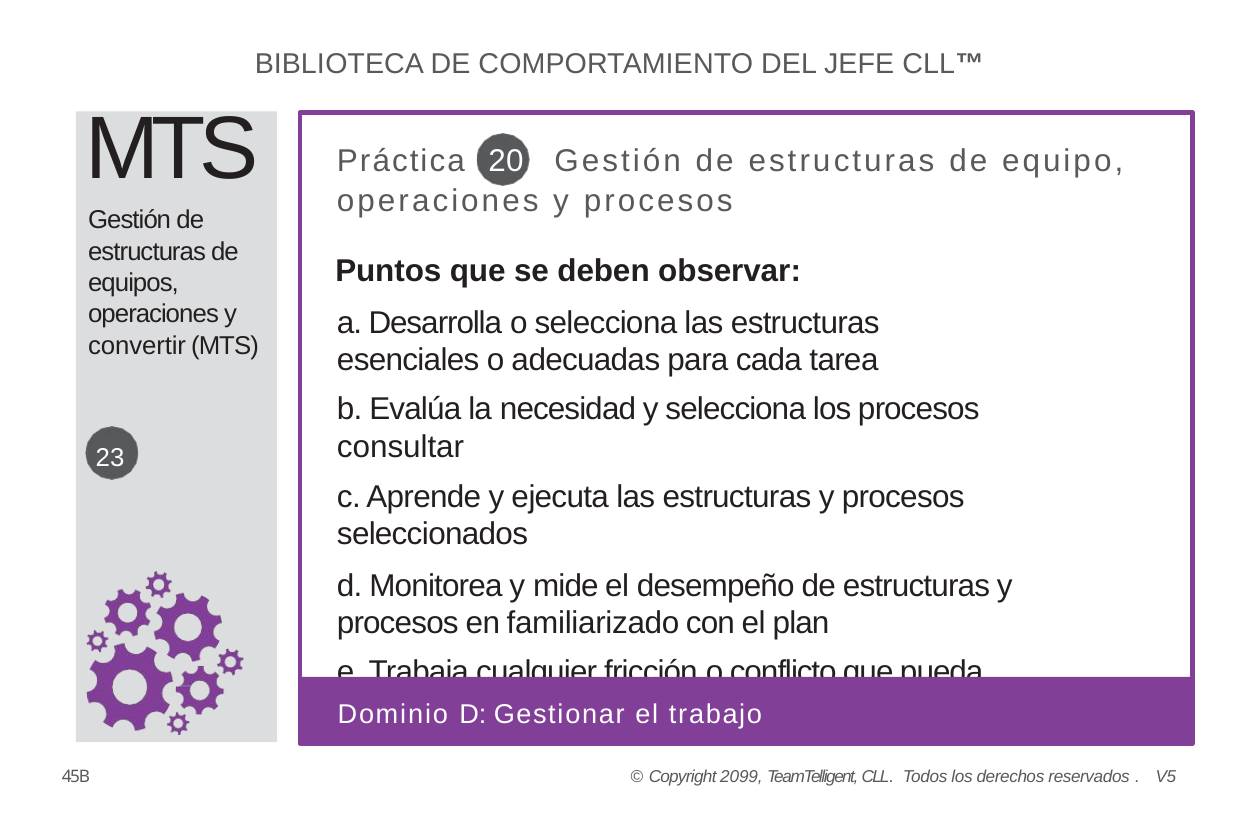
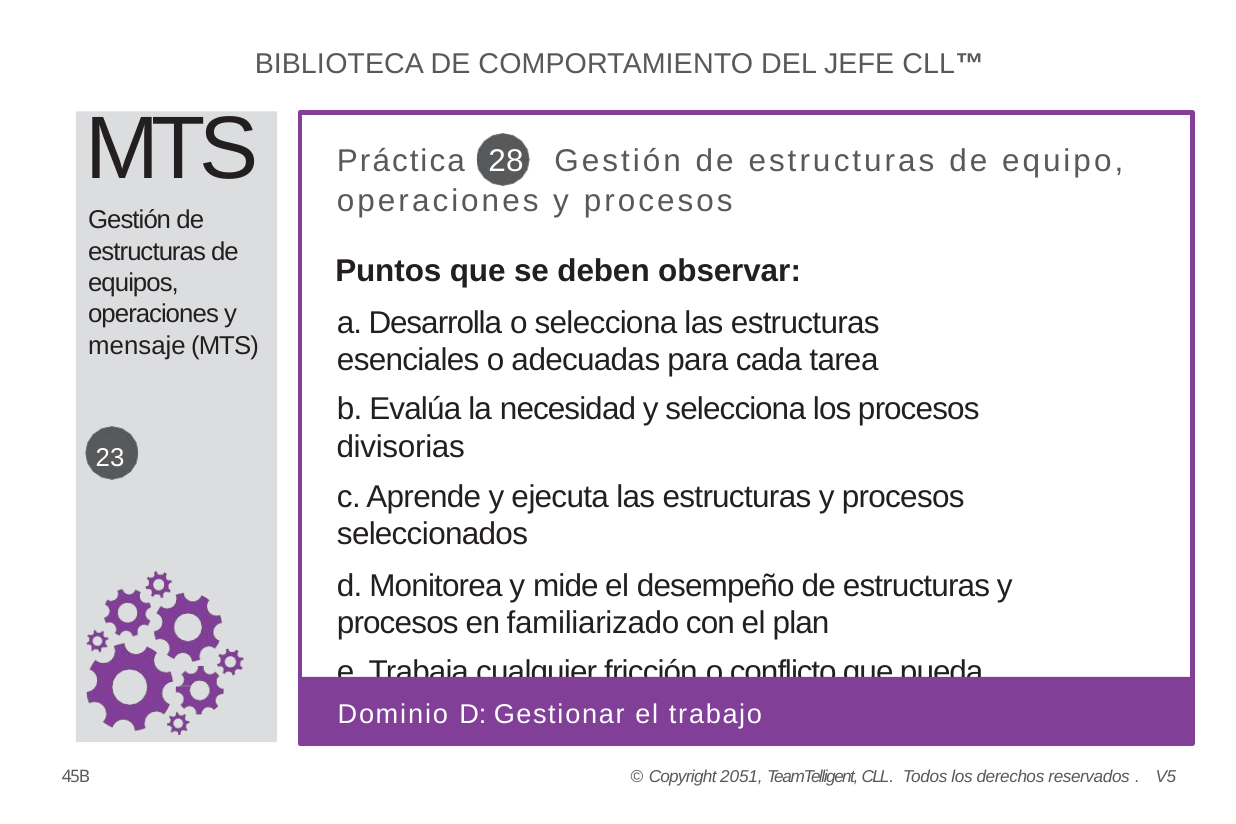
20: 20 -> 28
convertir: convertir -> mensaje
consultar: consultar -> divisorias
2099: 2099 -> 2051
